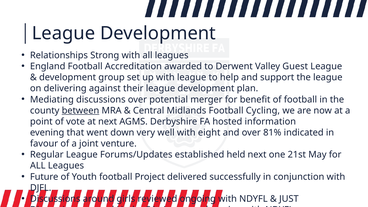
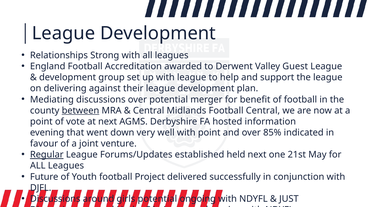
Football Cycling: Cycling -> Central
with eight: eight -> point
81%: 81% -> 85%
Regular underline: none -> present
girls reviewed: reviewed -> potential
